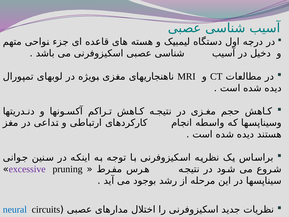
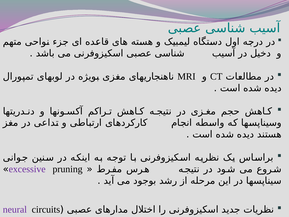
neural colour: blue -> purple
